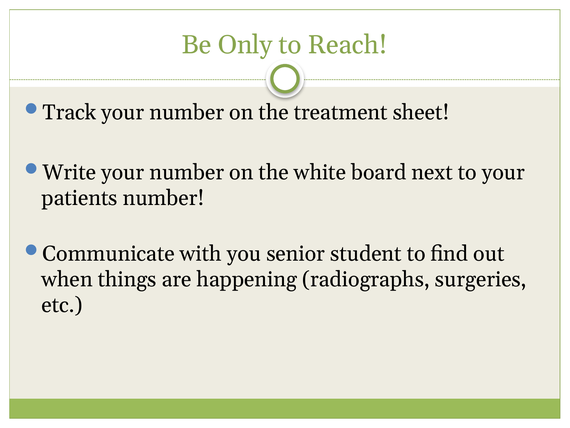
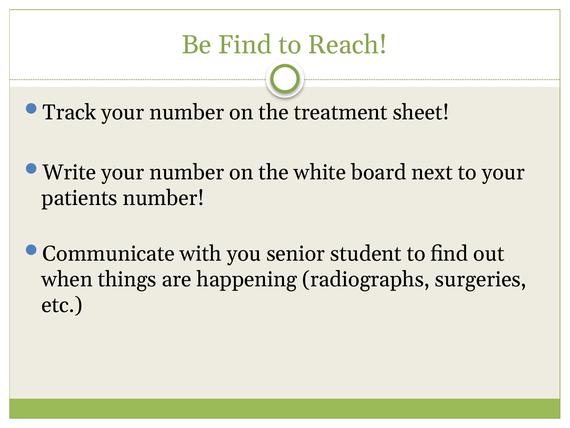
Be Only: Only -> Find
